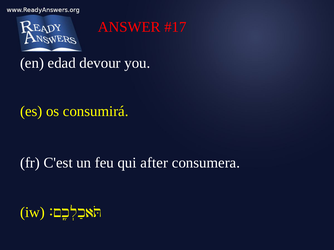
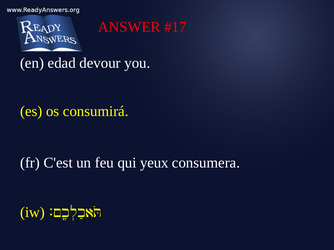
after: after -> yeux
